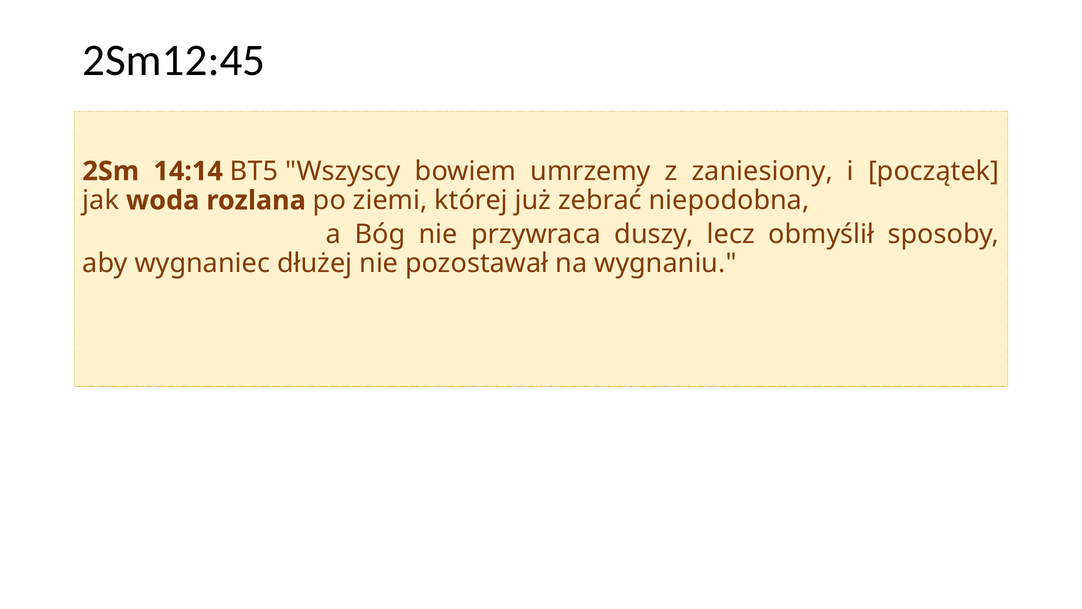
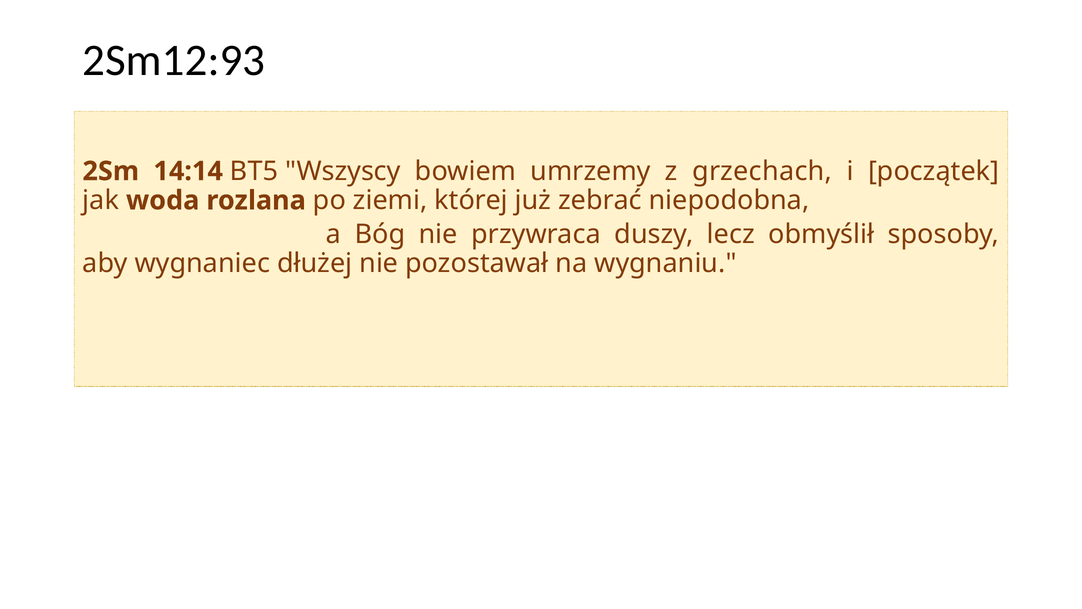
2Sm12:45: 2Sm12:45 -> 2Sm12:93
zaniesiony: zaniesiony -> grzechach
